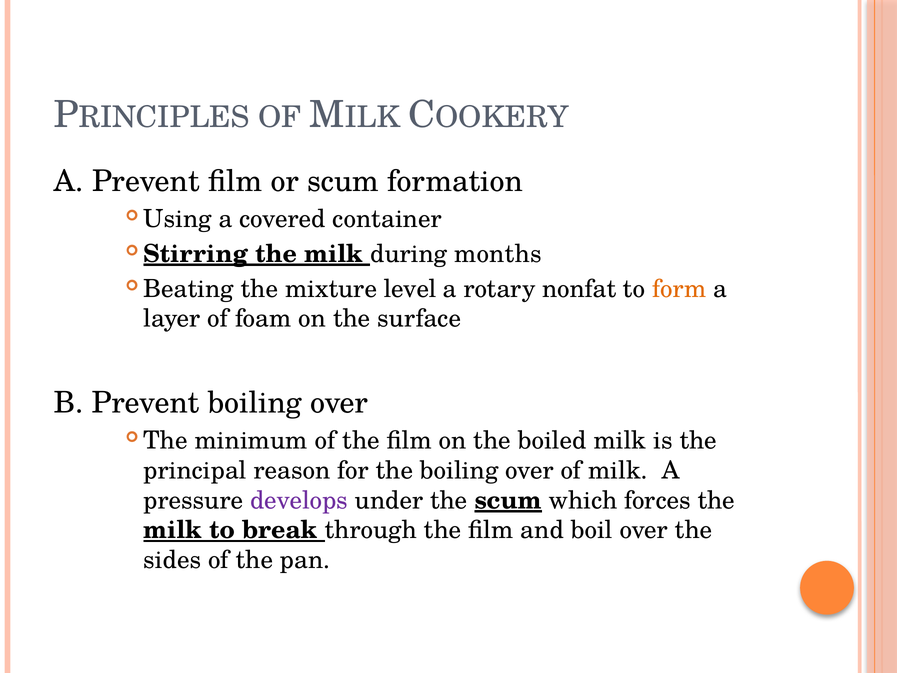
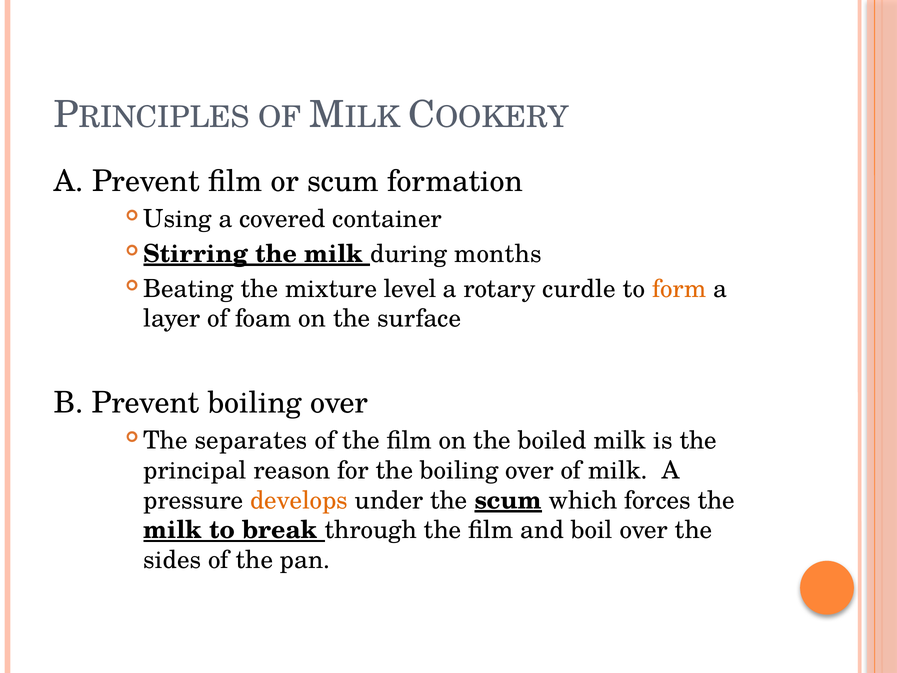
nonfat: nonfat -> curdle
minimum: minimum -> separates
develops colour: purple -> orange
